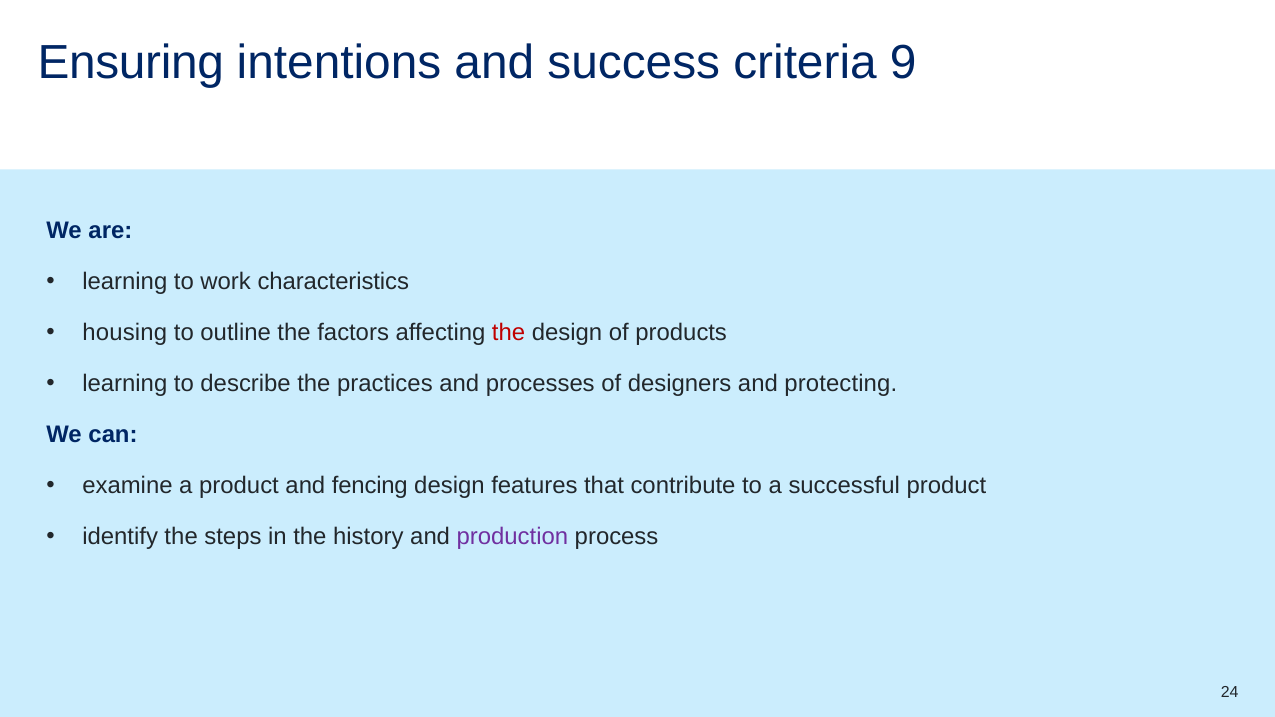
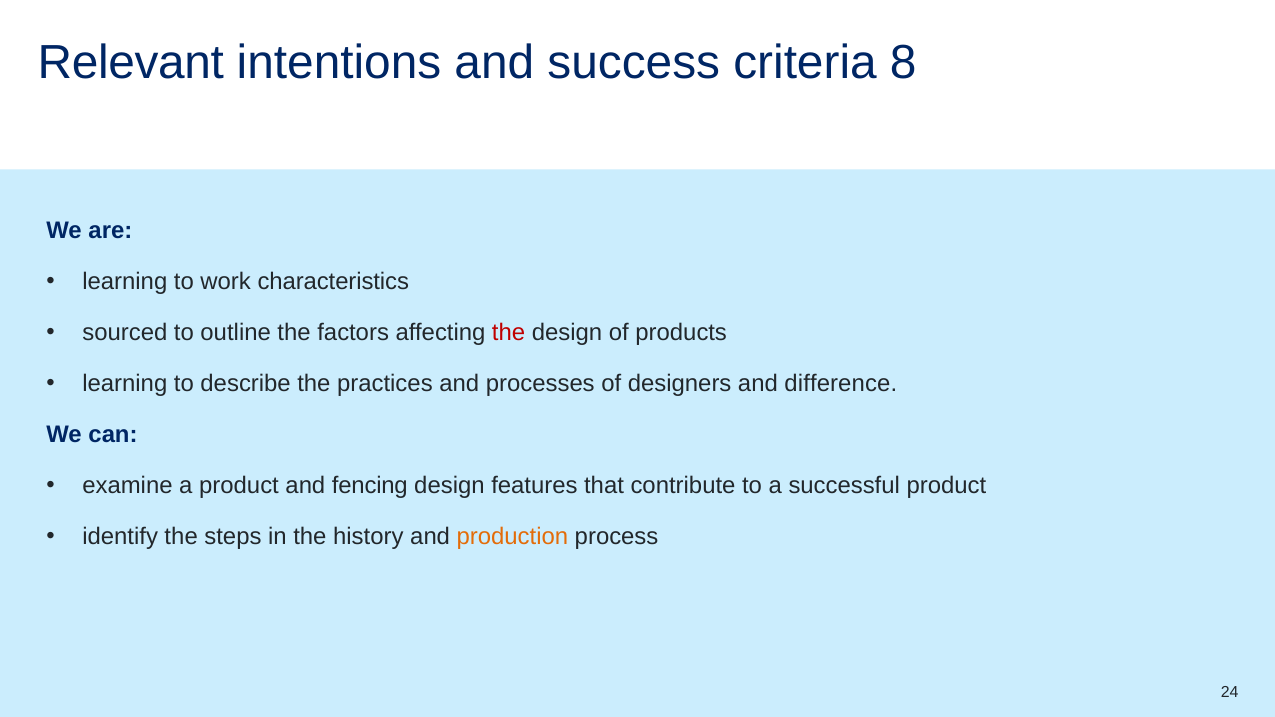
Ensuring: Ensuring -> Relevant
9: 9 -> 8
housing: housing -> sourced
protecting: protecting -> difference
production colour: purple -> orange
